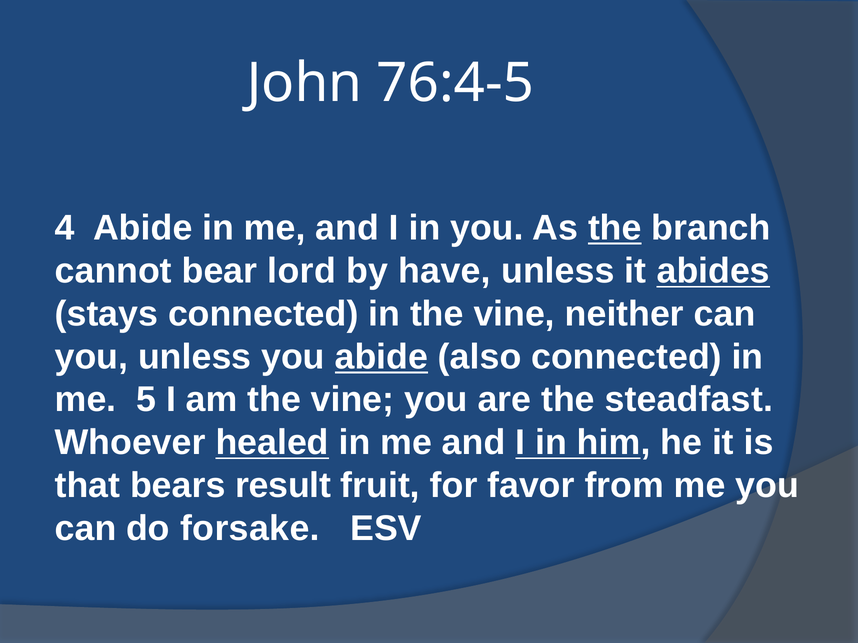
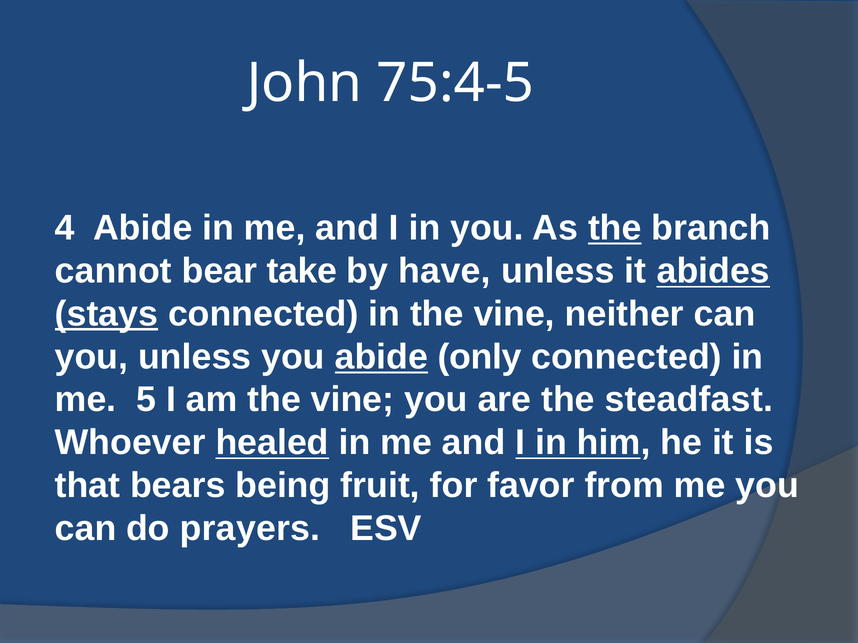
76:4-5: 76:4-5 -> 75:4-5
lord: lord -> take
stays underline: none -> present
also: also -> only
result: result -> being
forsake: forsake -> prayers
